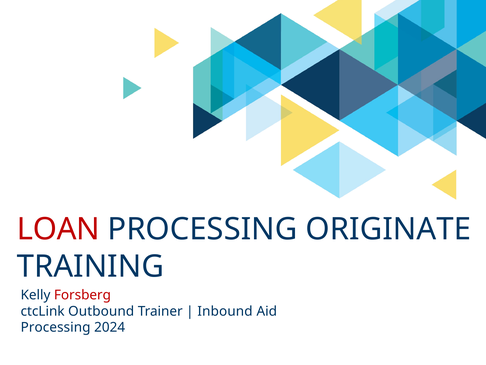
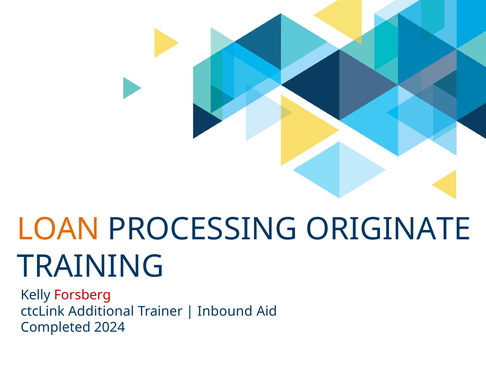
LOAN colour: red -> orange
Outbound: Outbound -> Additional
Processing at (56, 327): Processing -> Completed
